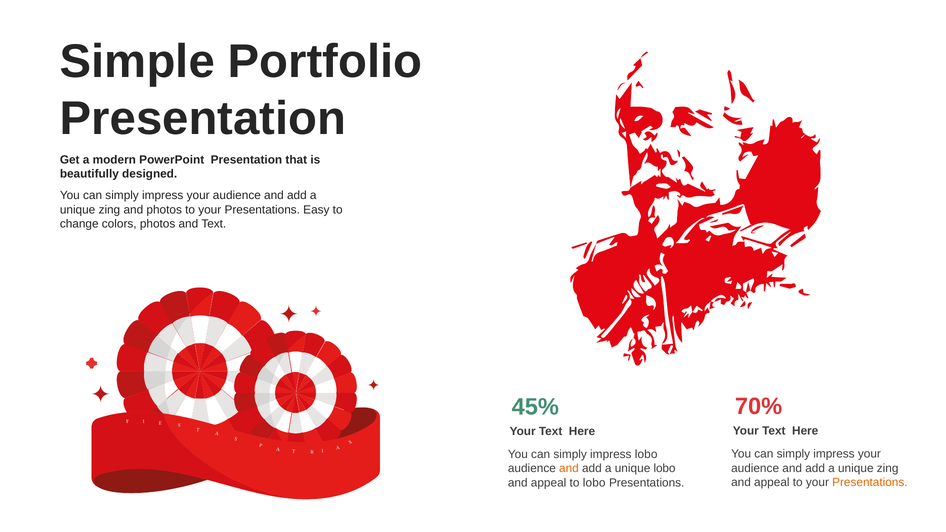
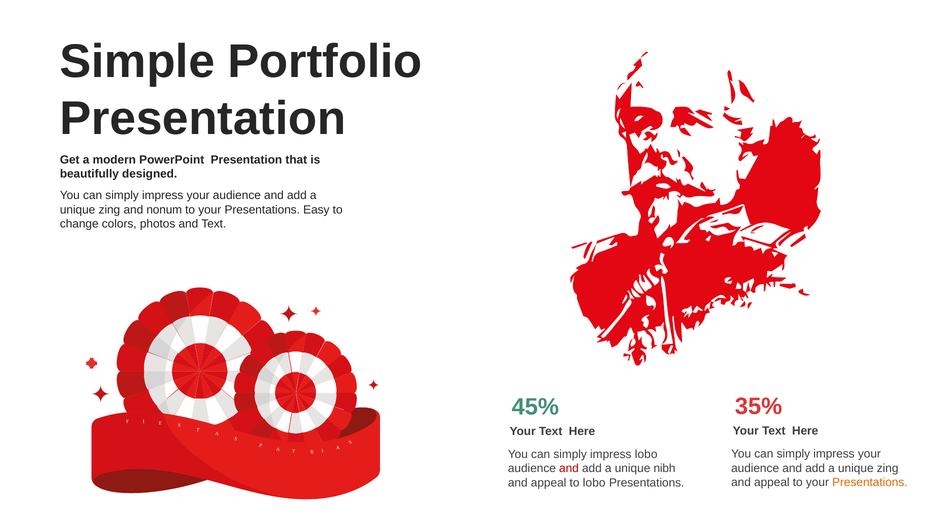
and photos: photos -> nonum
70%: 70% -> 35%
and at (569, 469) colour: orange -> red
unique lobo: lobo -> nibh
